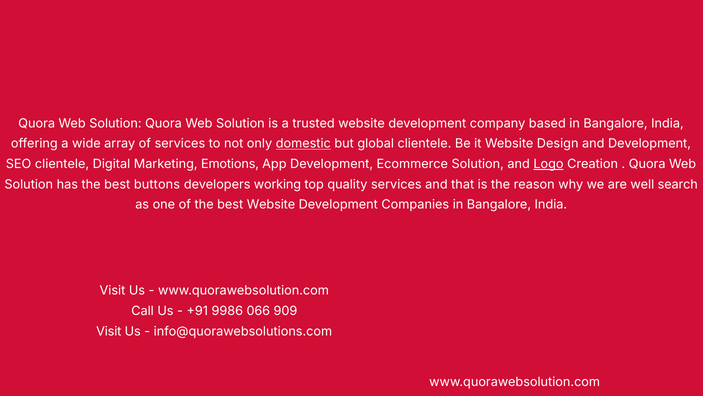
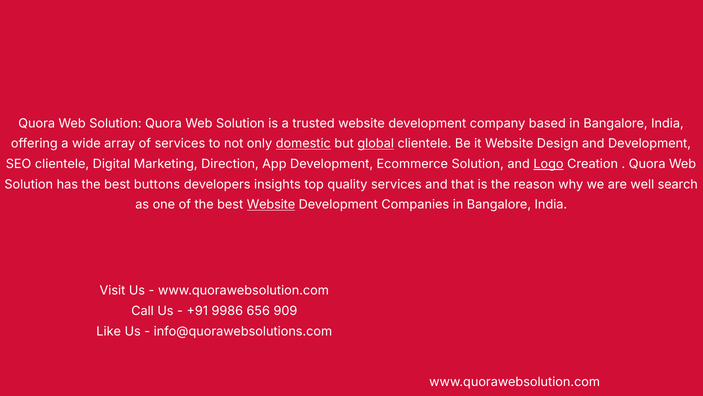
global underline: none -> present
Emotions: Emotions -> Direction
working: working -> insights
Website at (271, 204) underline: none -> present
066: 066 -> 656
Visit at (109, 331): Visit -> Like
